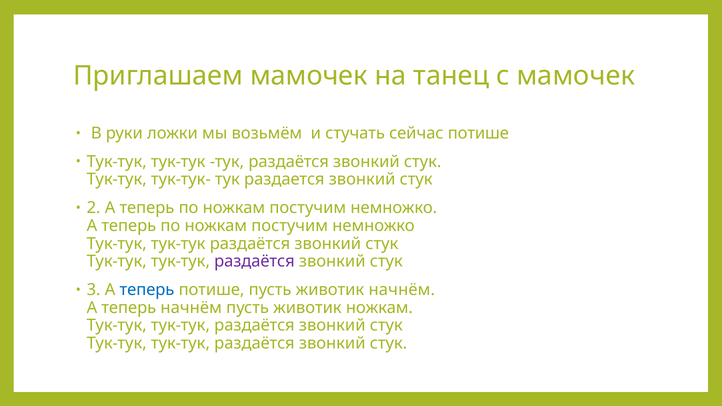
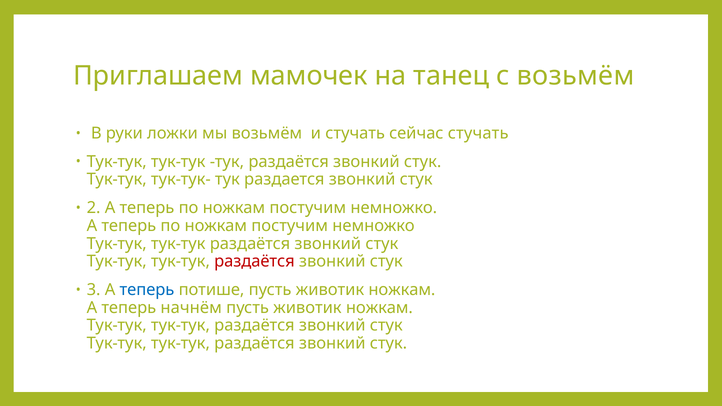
с мамочек: мамочек -> возьмём
сейчас потише: потише -> стучать
раздаётся at (254, 261) colour: purple -> red
потише пусть животик начнём: начнём -> ножкам
